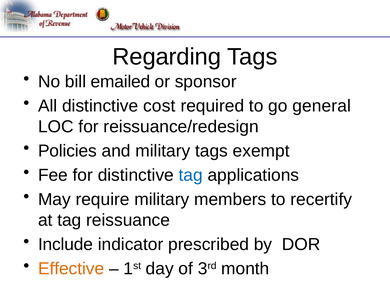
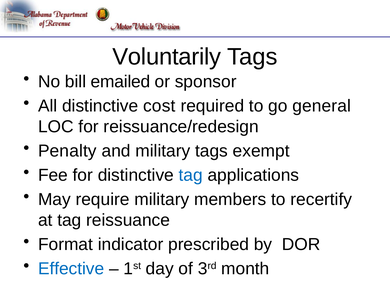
Regarding: Regarding -> Voluntarily
Policies: Policies -> Penalty
Include: Include -> Format
Effective colour: orange -> blue
